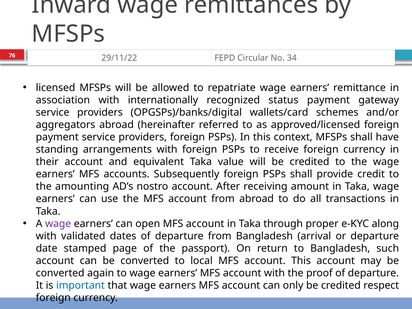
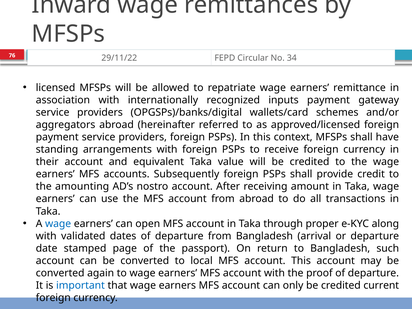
status: status -> inputs
wage at (58, 224) colour: purple -> blue
respect: respect -> current
